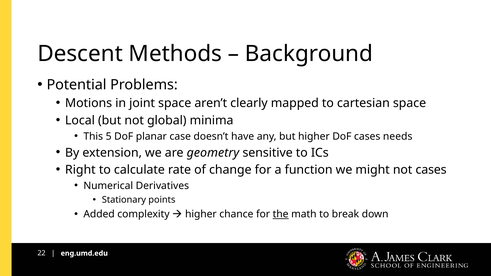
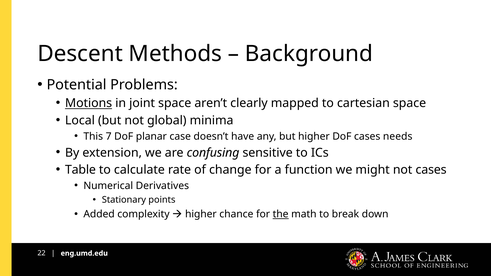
Motions underline: none -> present
5: 5 -> 7
geometry: geometry -> confusing
Right: Right -> Table
